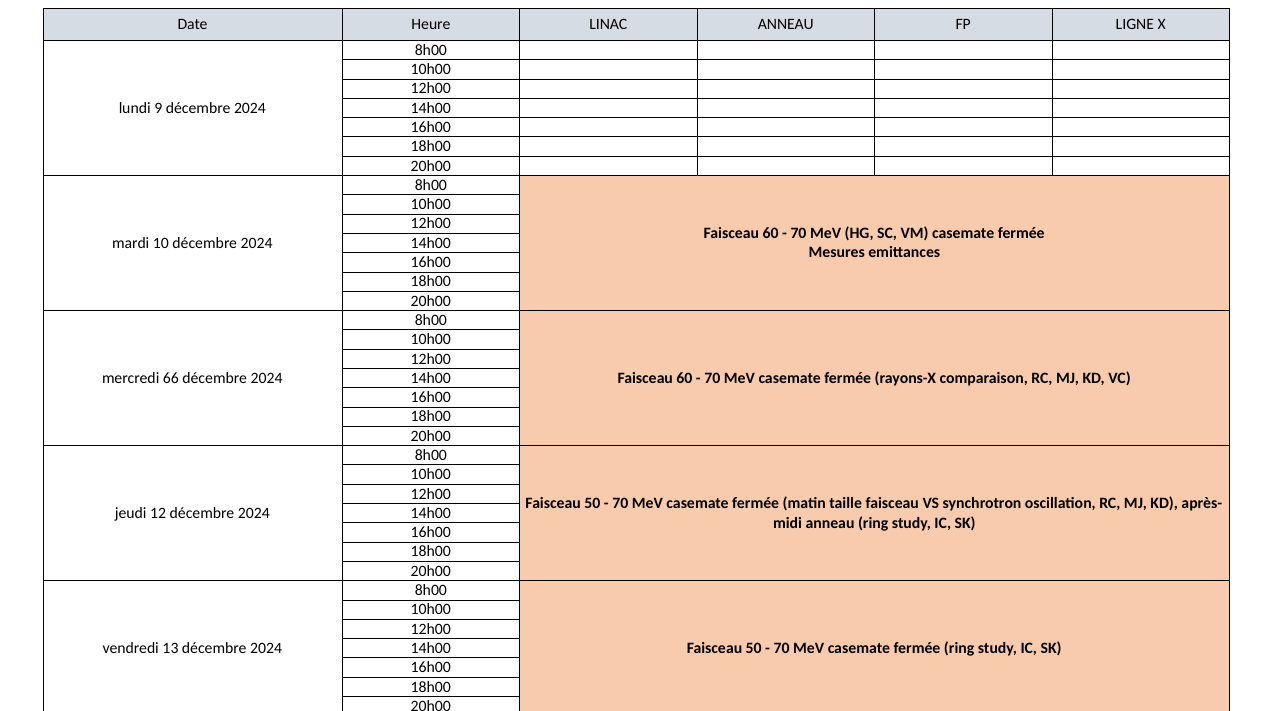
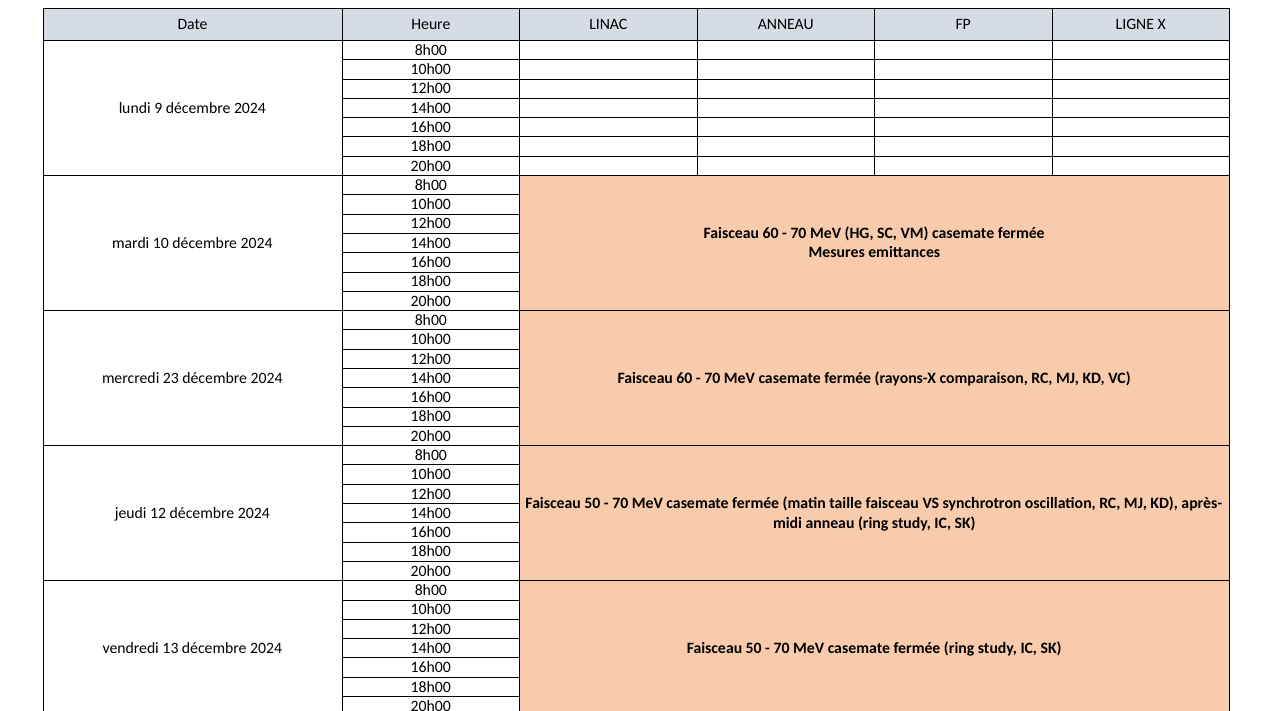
66: 66 -> 23
